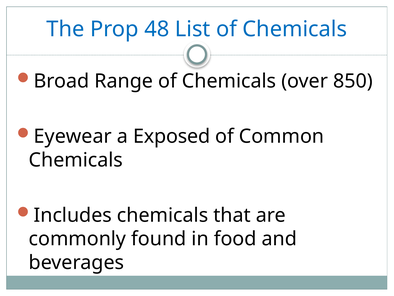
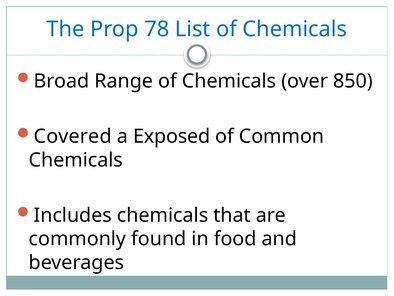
48: 48 -> 78
Eyewear: Eyewear -> Covered
